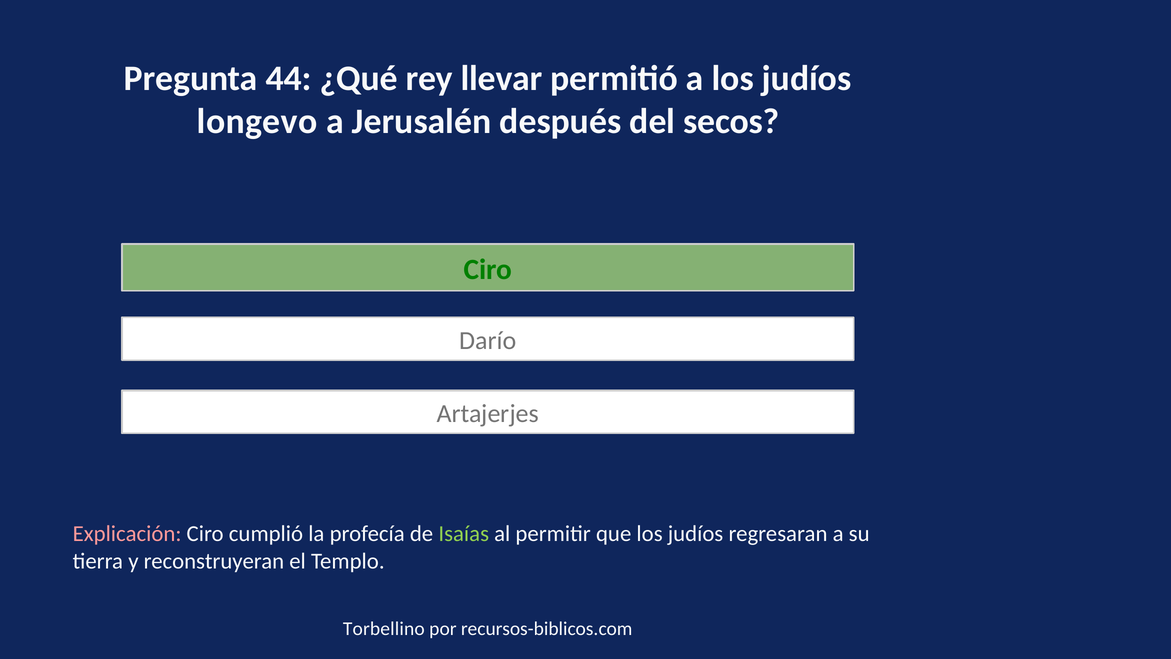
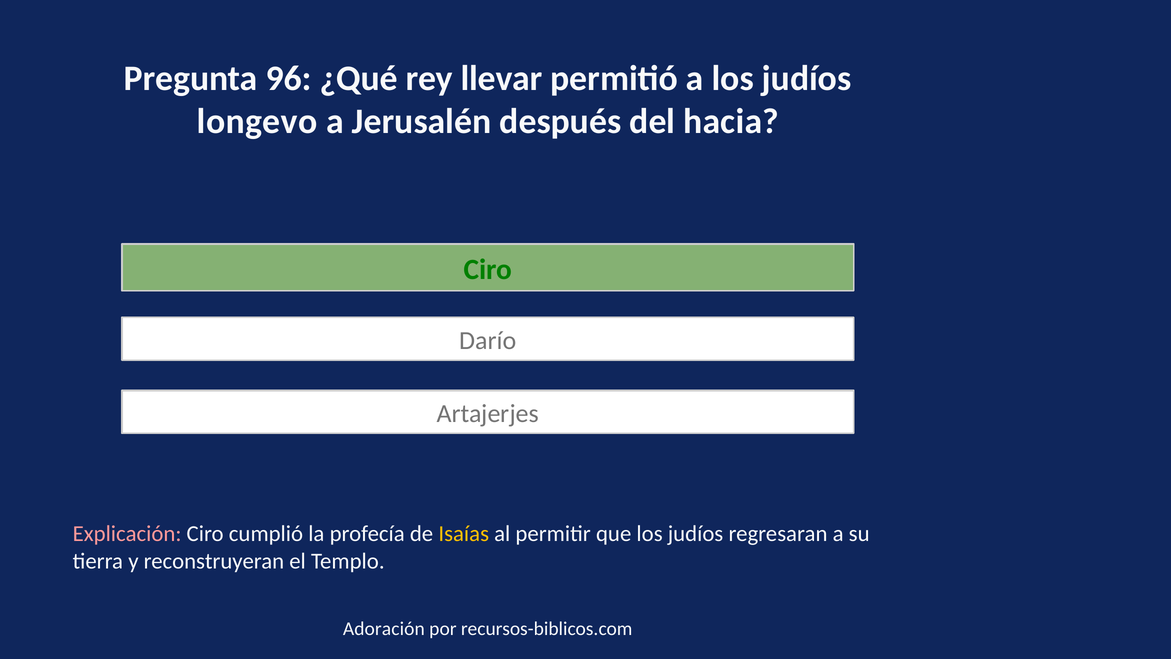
44: 44 -> 96
secos: secos -> hacia
Isaías colour: light green -> yellow
Torbellino: Torbellino -> Adoración
